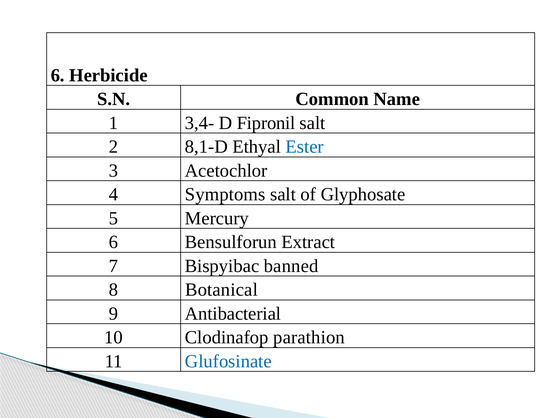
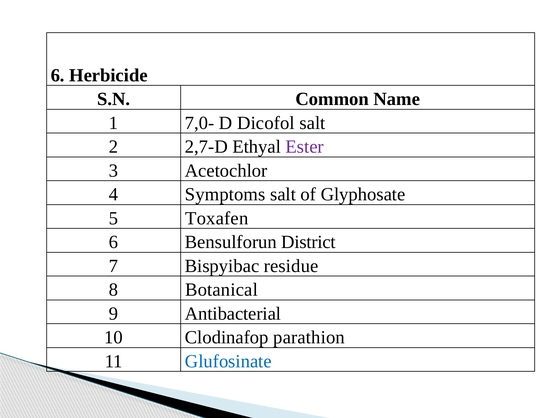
3,4-: 3,4- -> 7,0-
Fipronil: Fipronil -> Dicofol
8,1-D: 8,1-D -> 2,7-D
Ester colour: blue -> purple
Mercury: Mercury -> Toxafen
Extract: Extract -> District
banned: banned -> residue
